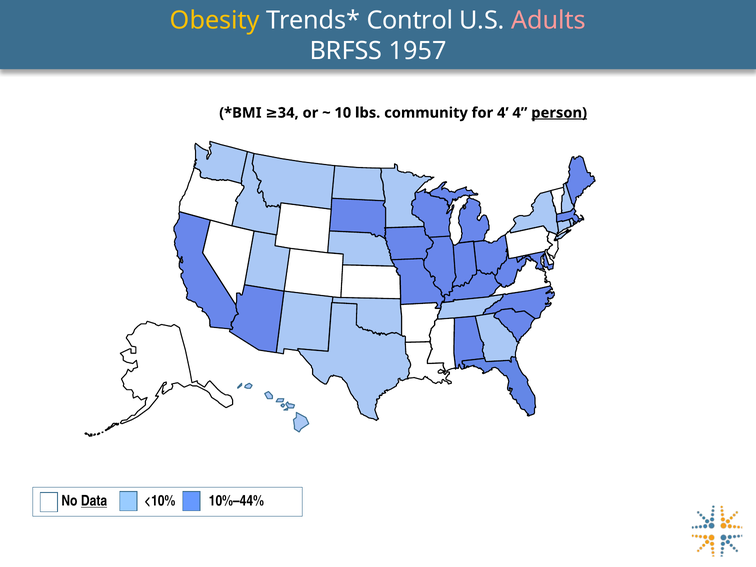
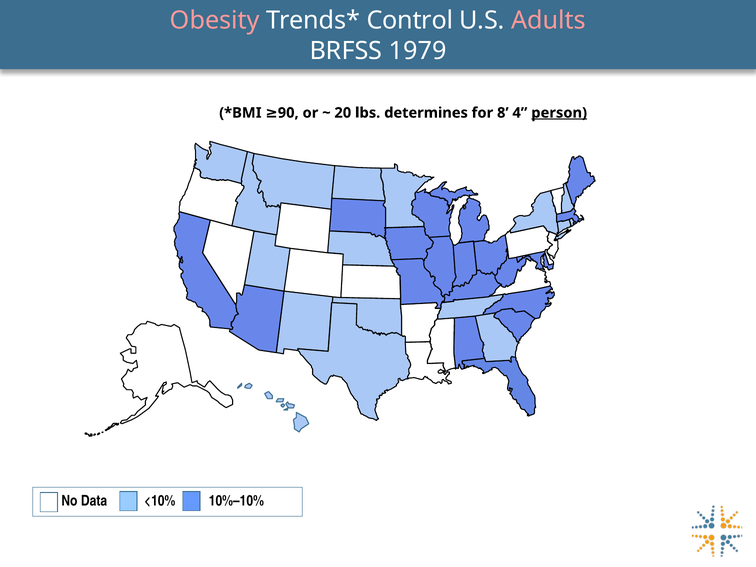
Obesity colour: yellow -> pink
1957: 1957 -> 1979
34: 34 -> 90
10: 10 -> 20
community: community -> determines
for 4: 4 -> 8
Data underline: present -> none
10%–44%: 10%–44% -> 10%–10%
